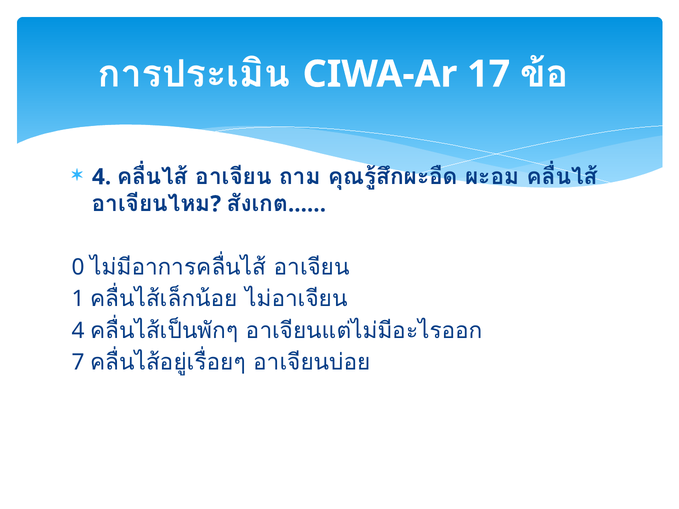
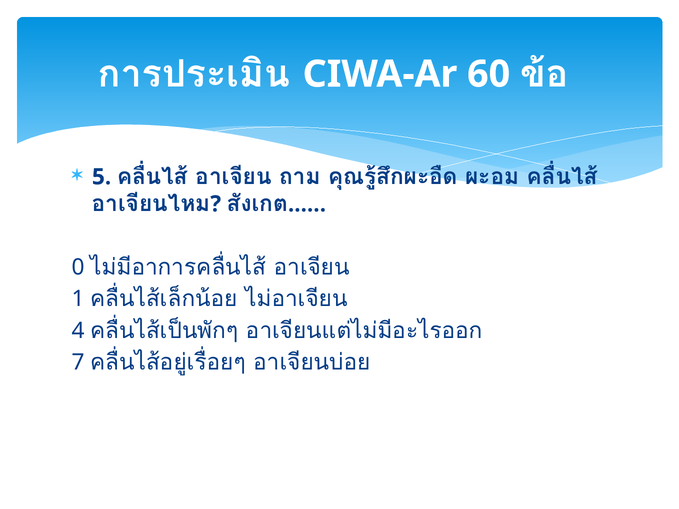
17: 17 -> 60
4 at (102, 177): 4 -> 5
